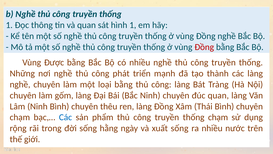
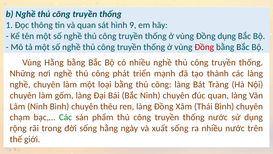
hình 1: 1 -> 9
Đồng nghề: nghề -> dụng
Vùng Được: Được -> Hằng
Các at (65, 117) colour: blue -> green
thống chạm: chạm -> nước
